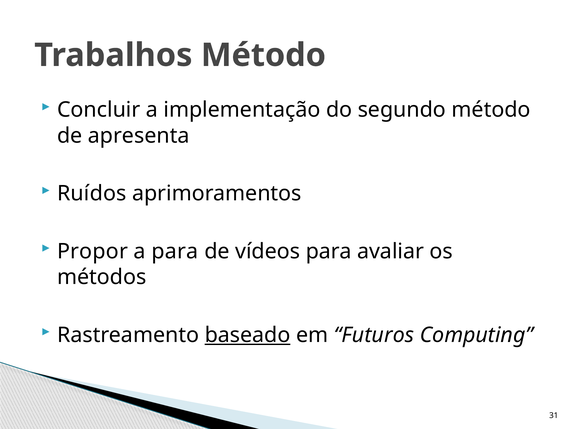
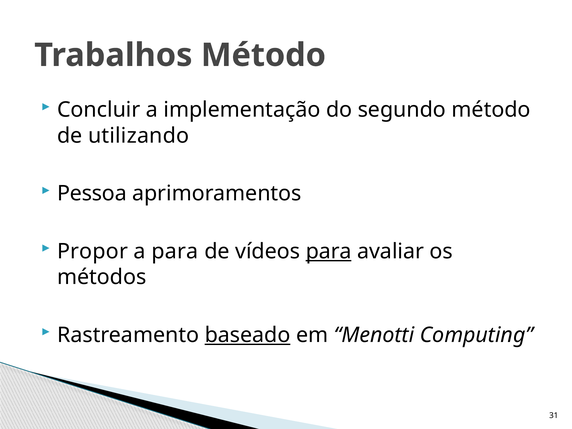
apresenta: apresenta -> utilizando
Ruídos: Ruídos -> Pessoa
para at (329, 251) underline: none -> present
Futuros: Futuros -> Menotti
